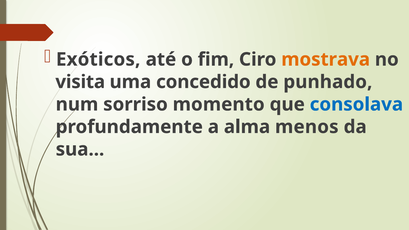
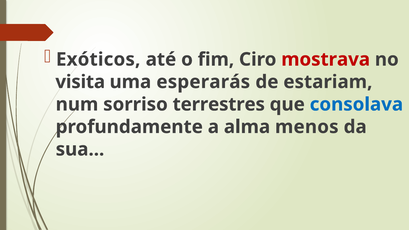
mostrava colour: orange -> red
concedido: concedido -> esperarás
punhado: punhado -> estariam
momento: momento -> terrestres
